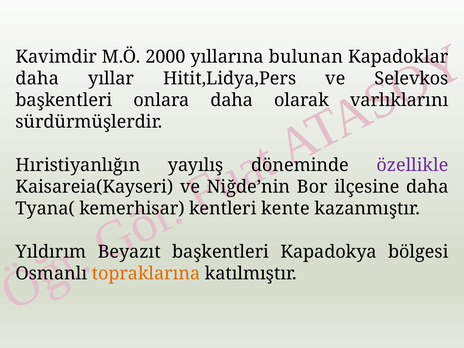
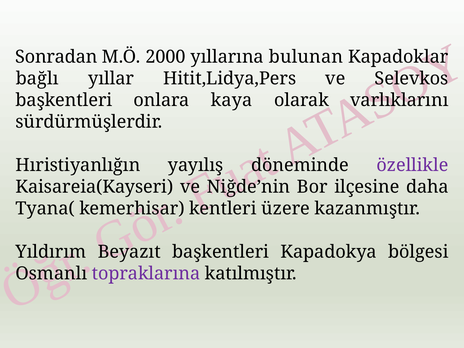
Kavimdir: Kavimdir -> Sonradan
daha at (37, 78): daha -> bağlı
onlara daha: daha -> kaya
kente: kente -> üzere
topraklarına colour: orange -> purple
